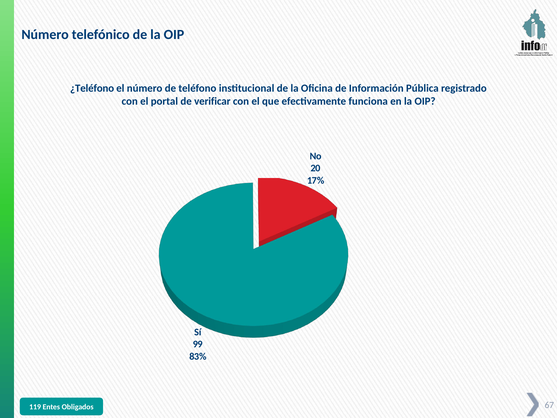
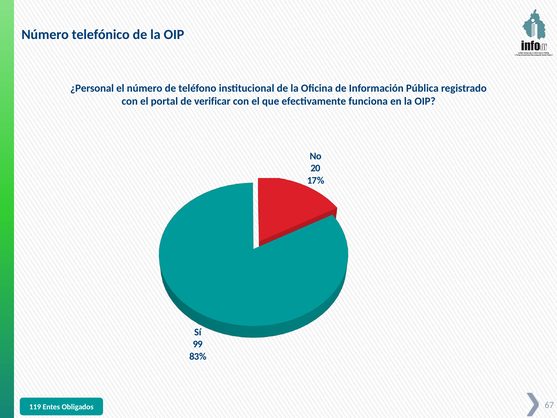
¿Teléfono: ¿Teléfono -> ¿Personal
